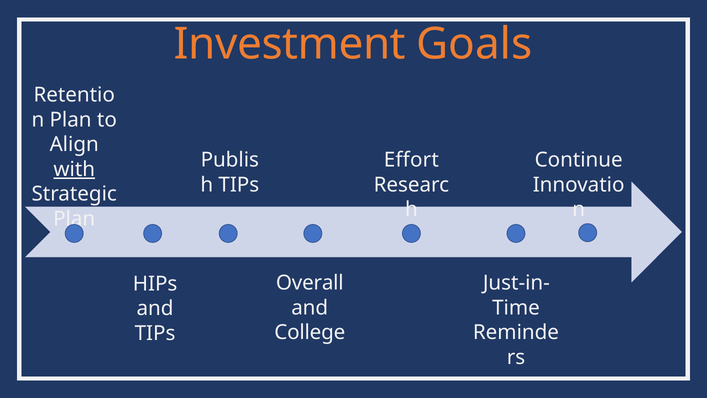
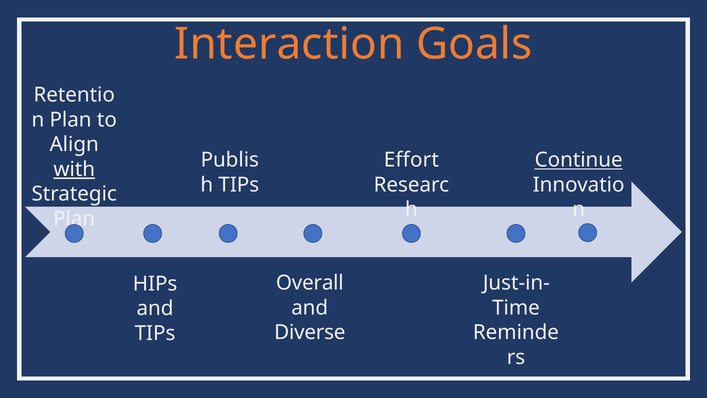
Investment: Investment -> Interaction
Continue underline: none -> present
College: College -> Diverse
